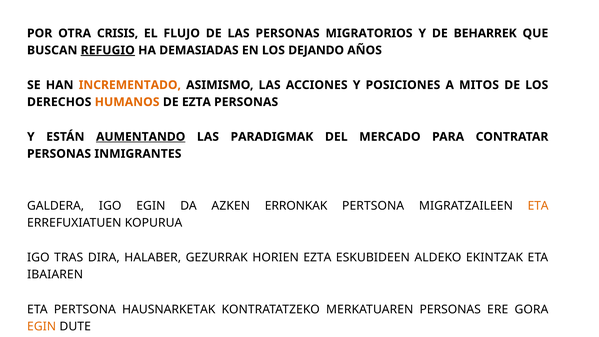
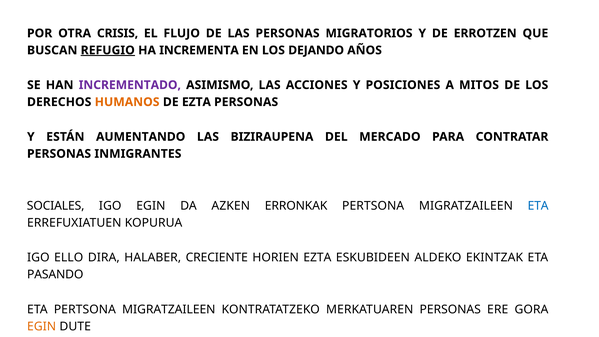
BEHARREK: BEHARREK -> ERROTZEN
DEMASIADAS: DEMASIADAS -> INCREMENTA
INCREMENTADO colour: orange -> purple
AUMENTANDO underline: present -> none
PARADIGMAK: PARADIGMAK -> BIZIRAUPENA
GALDERA: GALDERA -> SOCIALES
ETA at (538, 206) colour: orange -> blue
TRAS: TRAS -> ELLO
GEZURRAK: GEZURRAK -> CRECIENTE
IBAIAREN: IBAIAREN -> PASANDO
ETA PERTSONA HAUSNARKETAK: HAUSNARKETAK -> MIGRATZAILEEN
